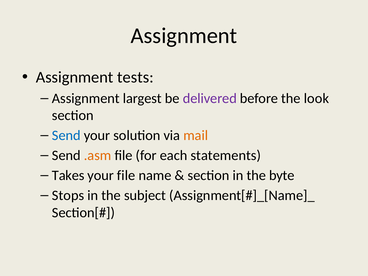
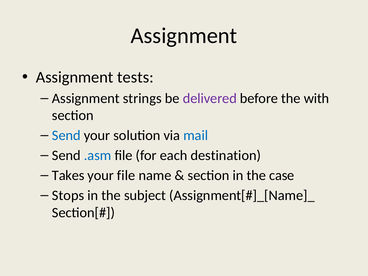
largest: largest -> strings
look: look -> with
mail colour: orange -> blue
.asm colour: orange -> blue
statements: statements -> destination
byte: byte -> case
